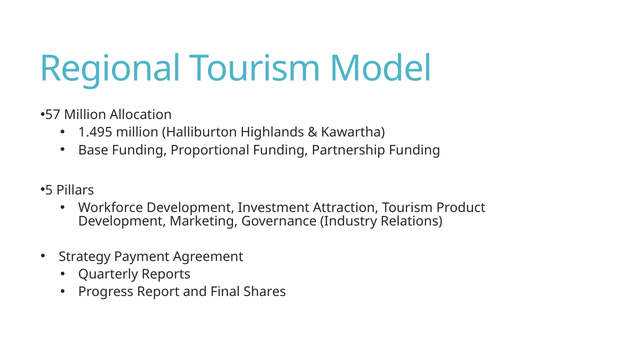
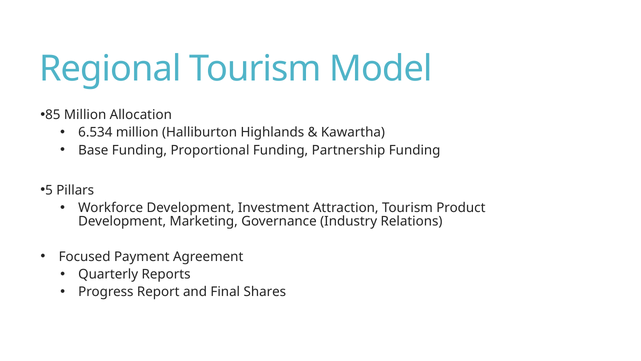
57: 57 -> 85
1.495: 1.495 -> 6.534
Strategy: Strategy -> Focused
